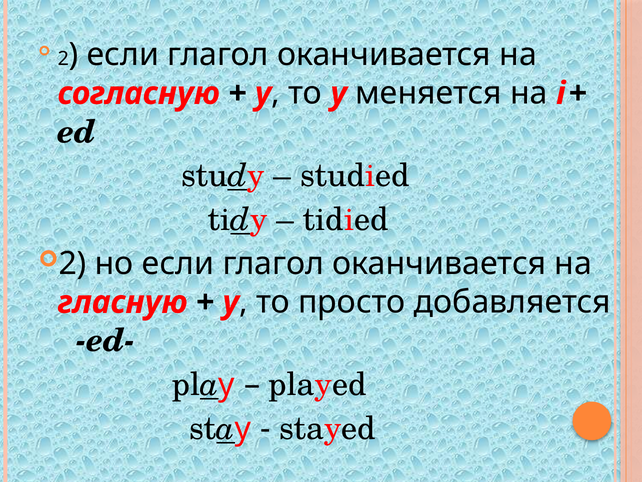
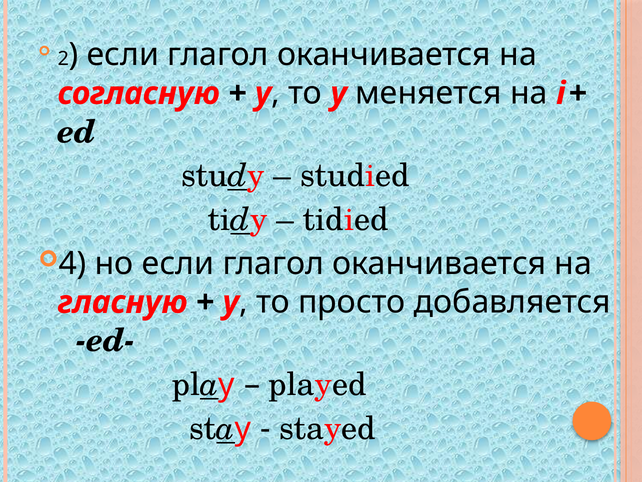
2 at (72, 263): 2 -> 4
